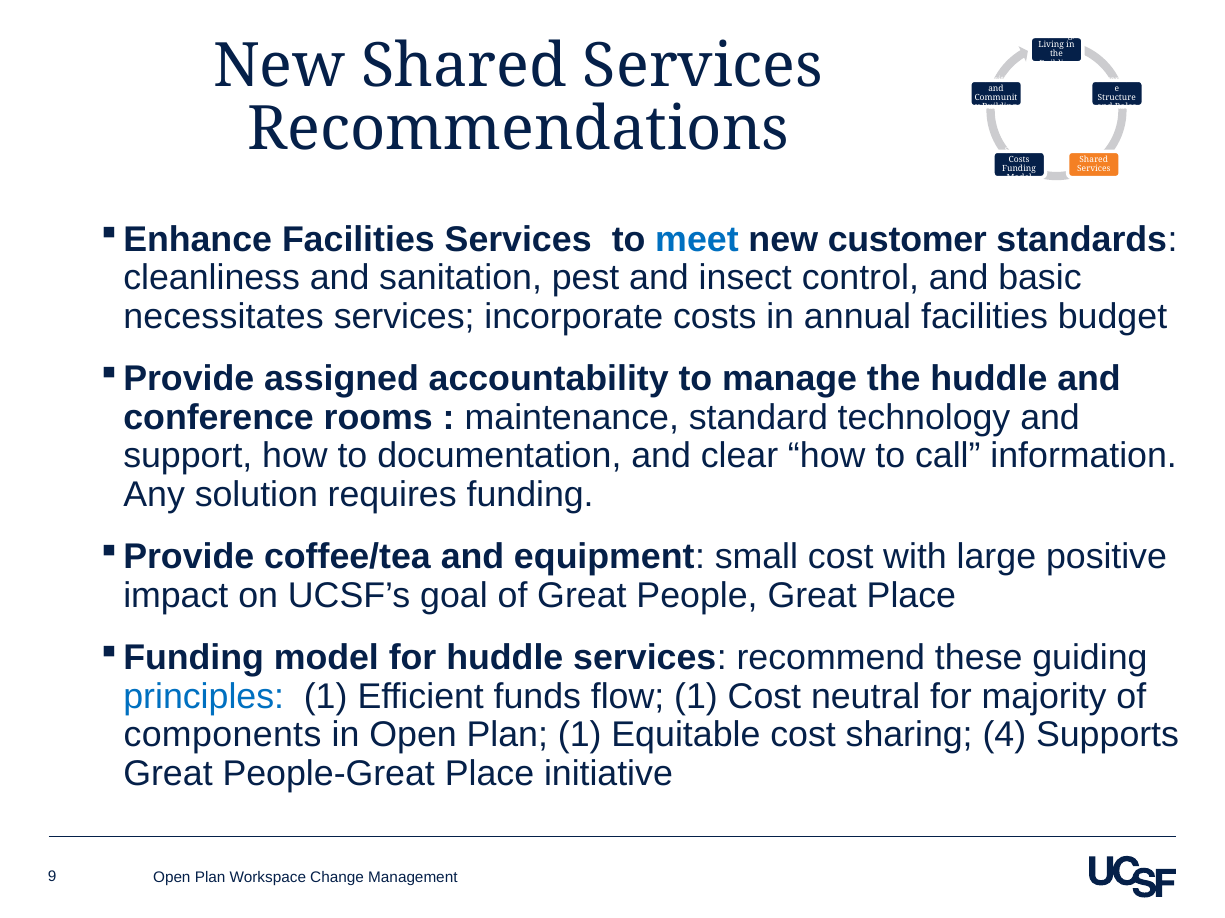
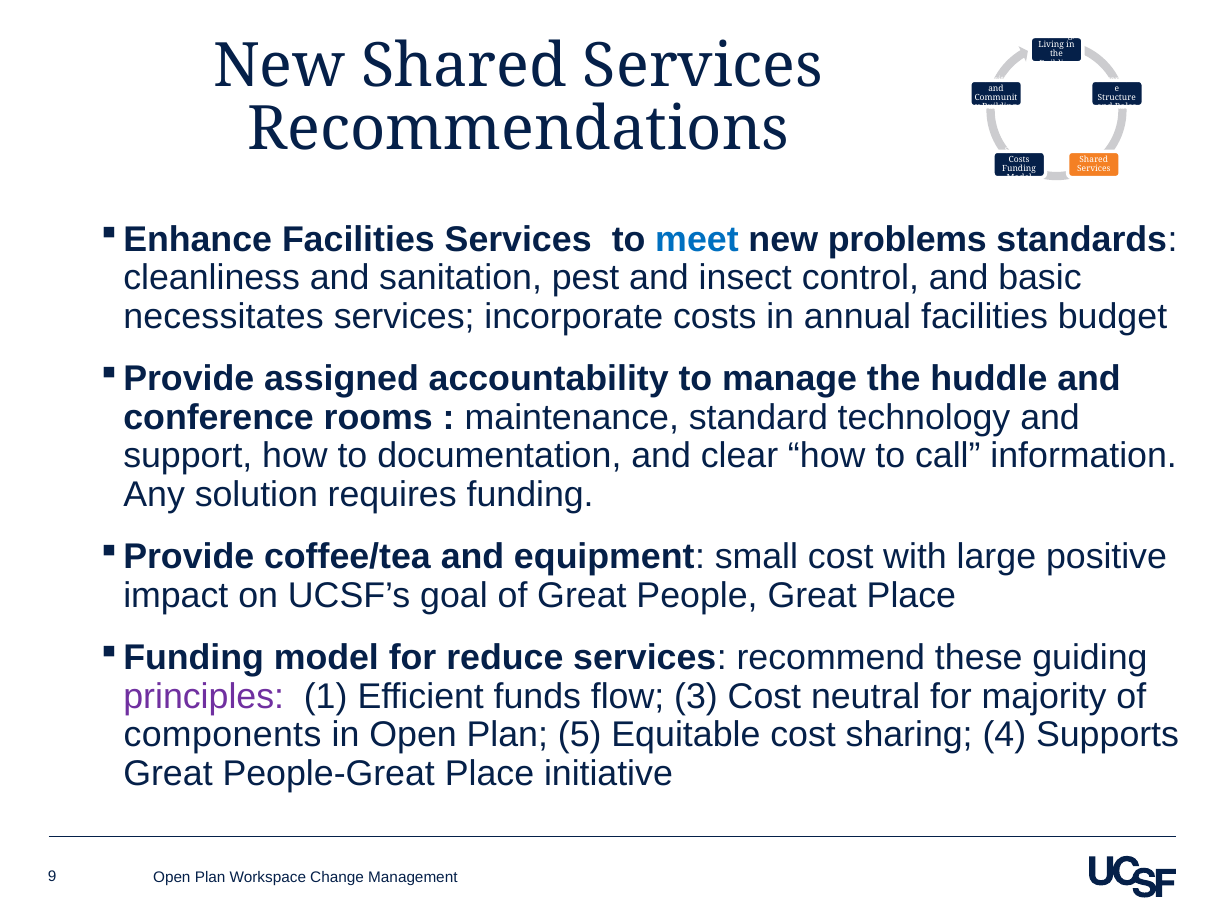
customer: customer -> problems
for huddle: huddle -> reduce
principles colour: blue -> purple
flow 1: 1 -> 3
Plan 1: 1 -> 5
